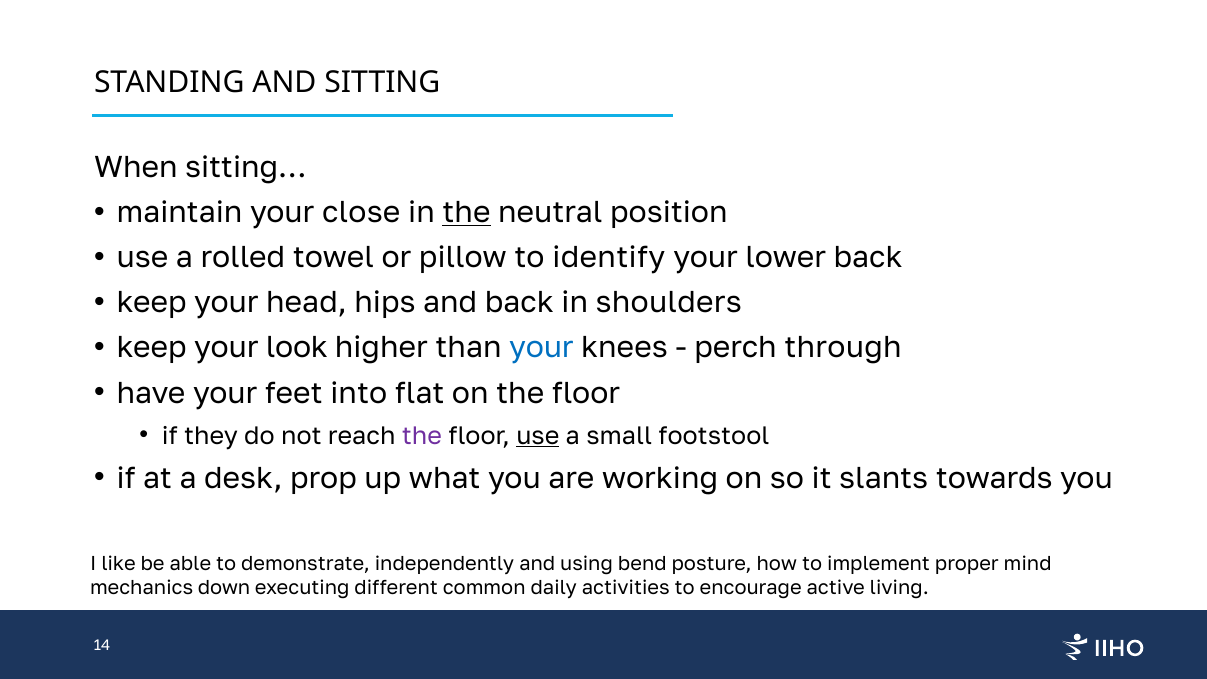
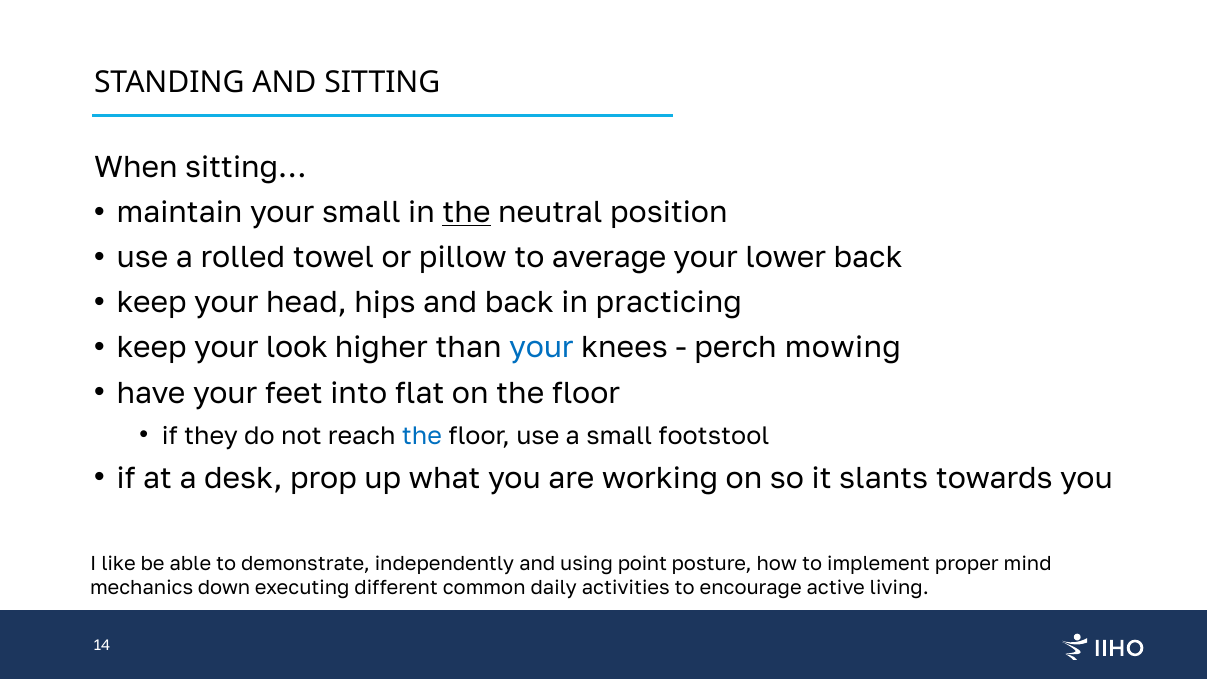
your close: close -> small
identify: identify -> average
shoulders: shoulders -> practicing
through: through -> mowing
the at (422, 436) colour: purple -> blue
use at (538, 436) underline: present -> none
bend: bend -> point
